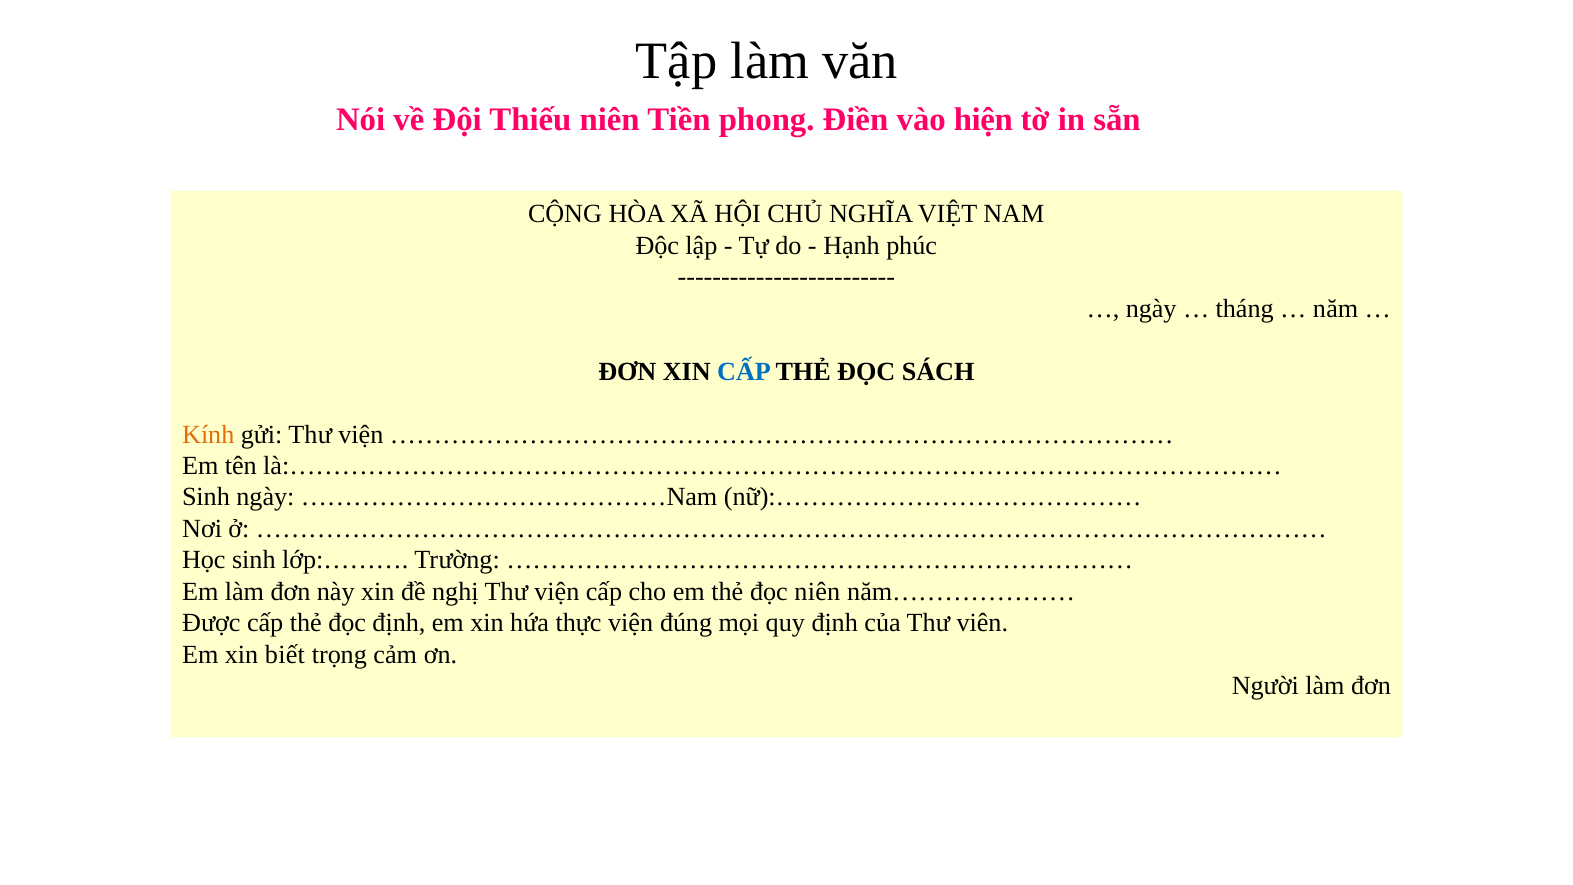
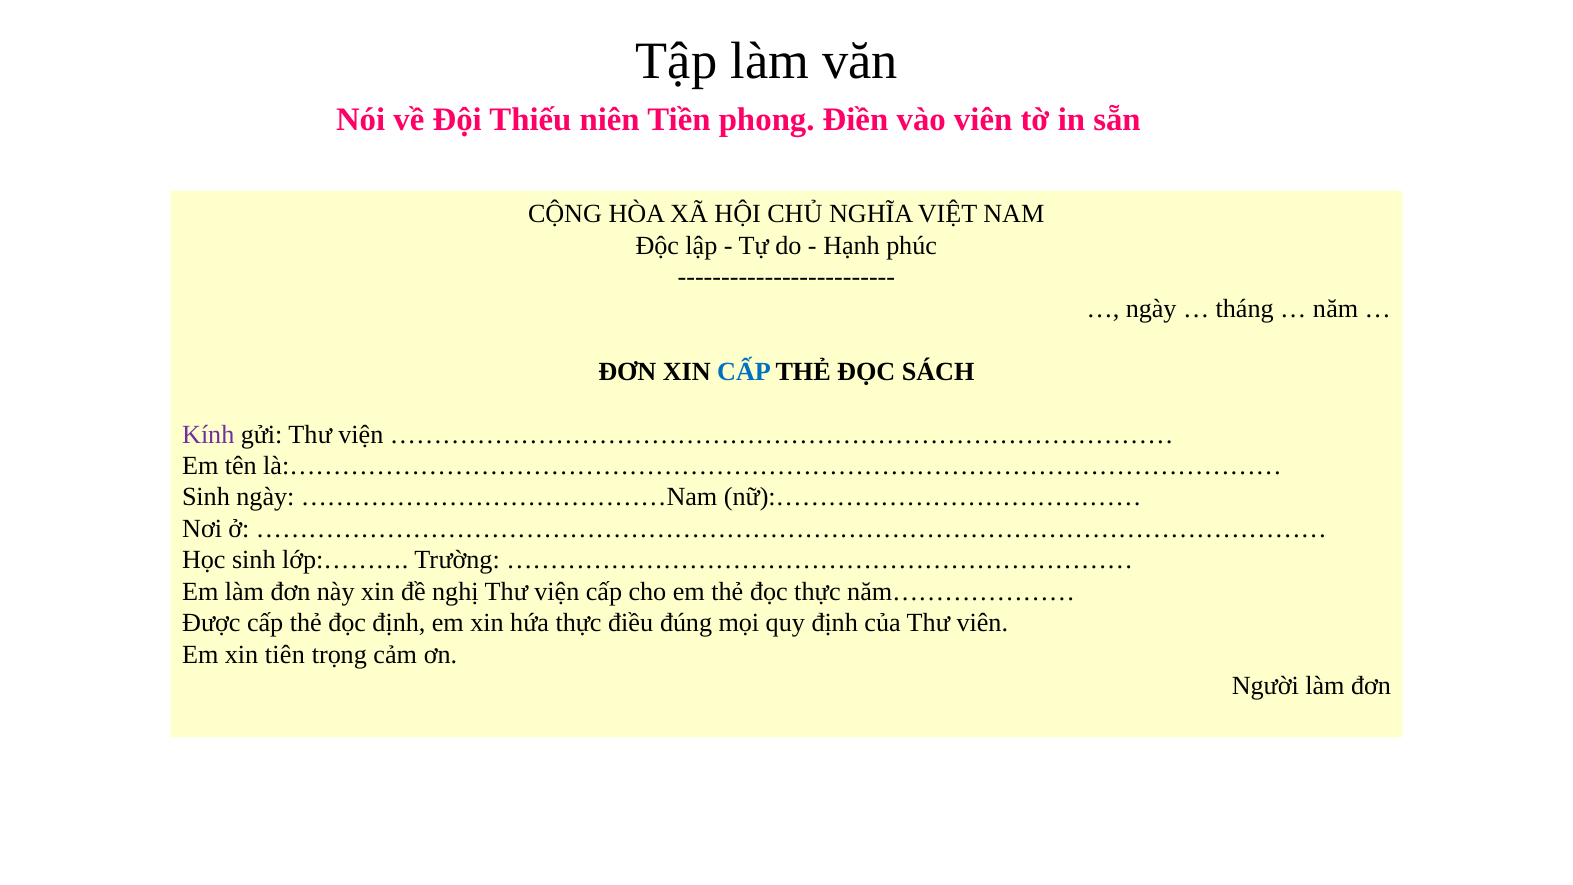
vào hiện: hiện -> viên
Kính colour: orange -> purple
đọc niên: niên -> thực
thực viện: viện -> điều
biết: biết -> tiên
